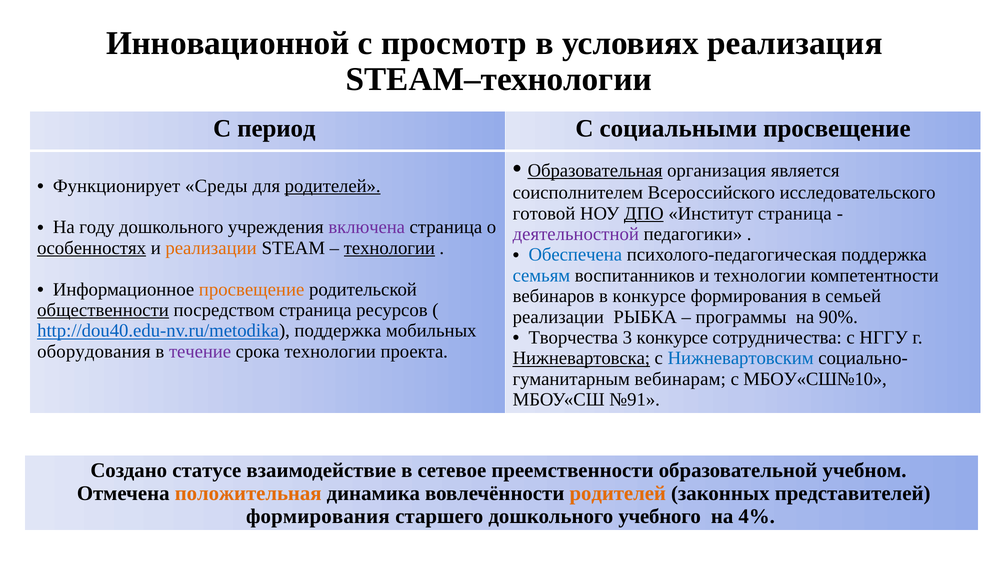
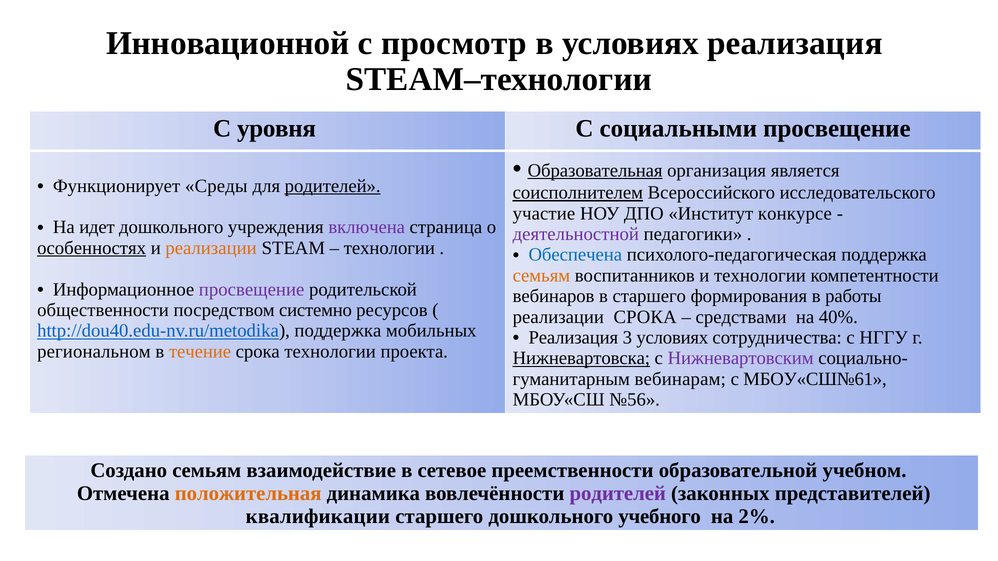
период: период -> уровня
соисполнителем underline: none -> present
готовой: готовой -> участие
ДПО underline: present -> none
Институт страница: страница -> конкурсе
году: году -> идет
технологии at (389, 248) underline: present -> none
семьям at (541, 276) colour: blue -> orange
просвещение at (252, 290) colour: orange -> purple
в конкурсе: конкурсе -> старшего
семьей: семьей -> работы
общественности underline: present -> none
посредством страница: страница -> системно
реализации РЫБКА: РЫБКА -> СРОКА
программы: программы -> средствами
90%: 90% -> 40%
Творчества at (573, 338): Творчества -> Реализация
3 конкурсе: конкурсе -> условиях
оборудования: оборудования -> региональном
течение colour: purple -> orange
Нижневартовским colour: blue -> purple
МБОУ«СШ№10: МБОУ«СШ№10 -> МБОУ«СШ№61
№91: №91 -> №56
Создано статусе: статусе -> семьям
родителей at (618, 494) colour: orange -> purple
формирования at (318, 517): формирования -> квалификации
4%: 4% -> 2%
